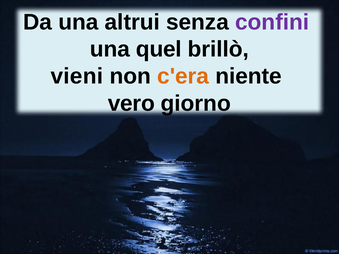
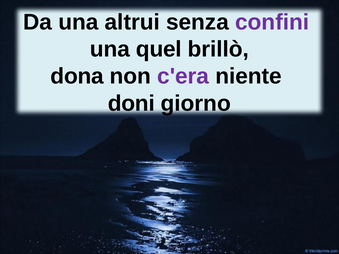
vieni: vieni -> dona
c'era colour: orange -> purple
vero: vero -> doni
